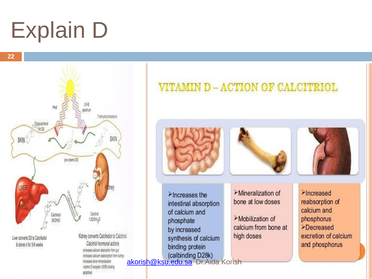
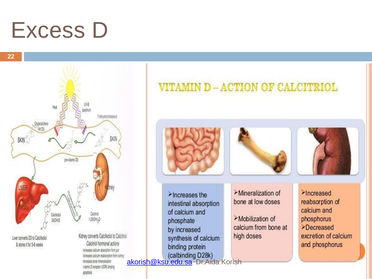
Explain: Explain -> Excess
